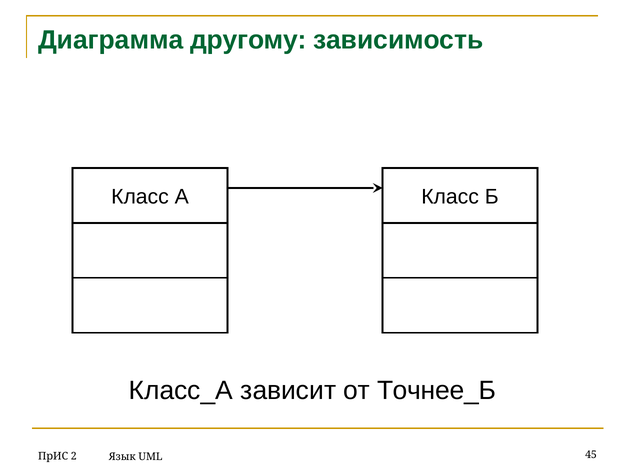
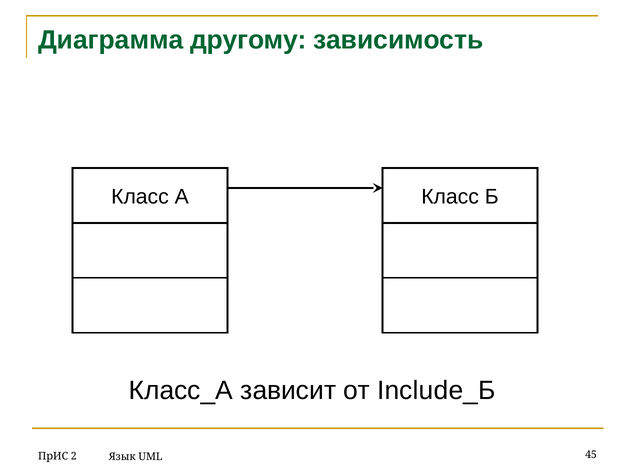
Точнее_Б: Точнее_Б -> Include_Б
